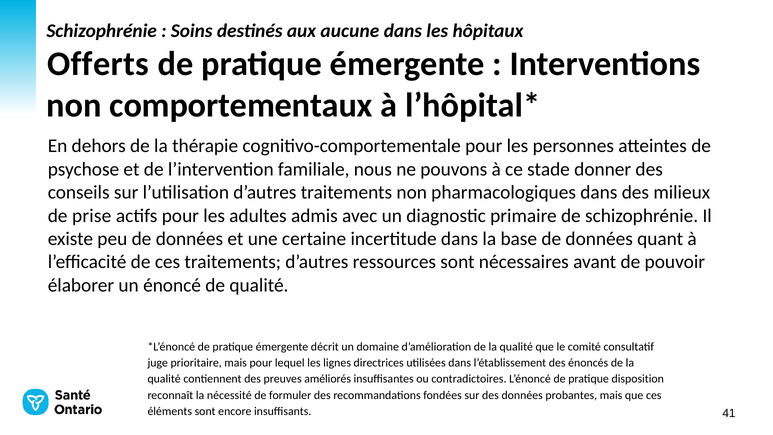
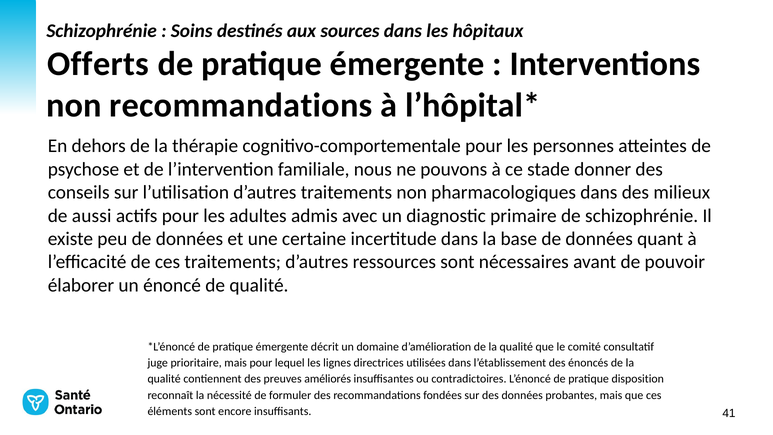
aucune: aucune -> sources
non comportementaux: comportementaux -> recommandations
prise: prise -> aussi
